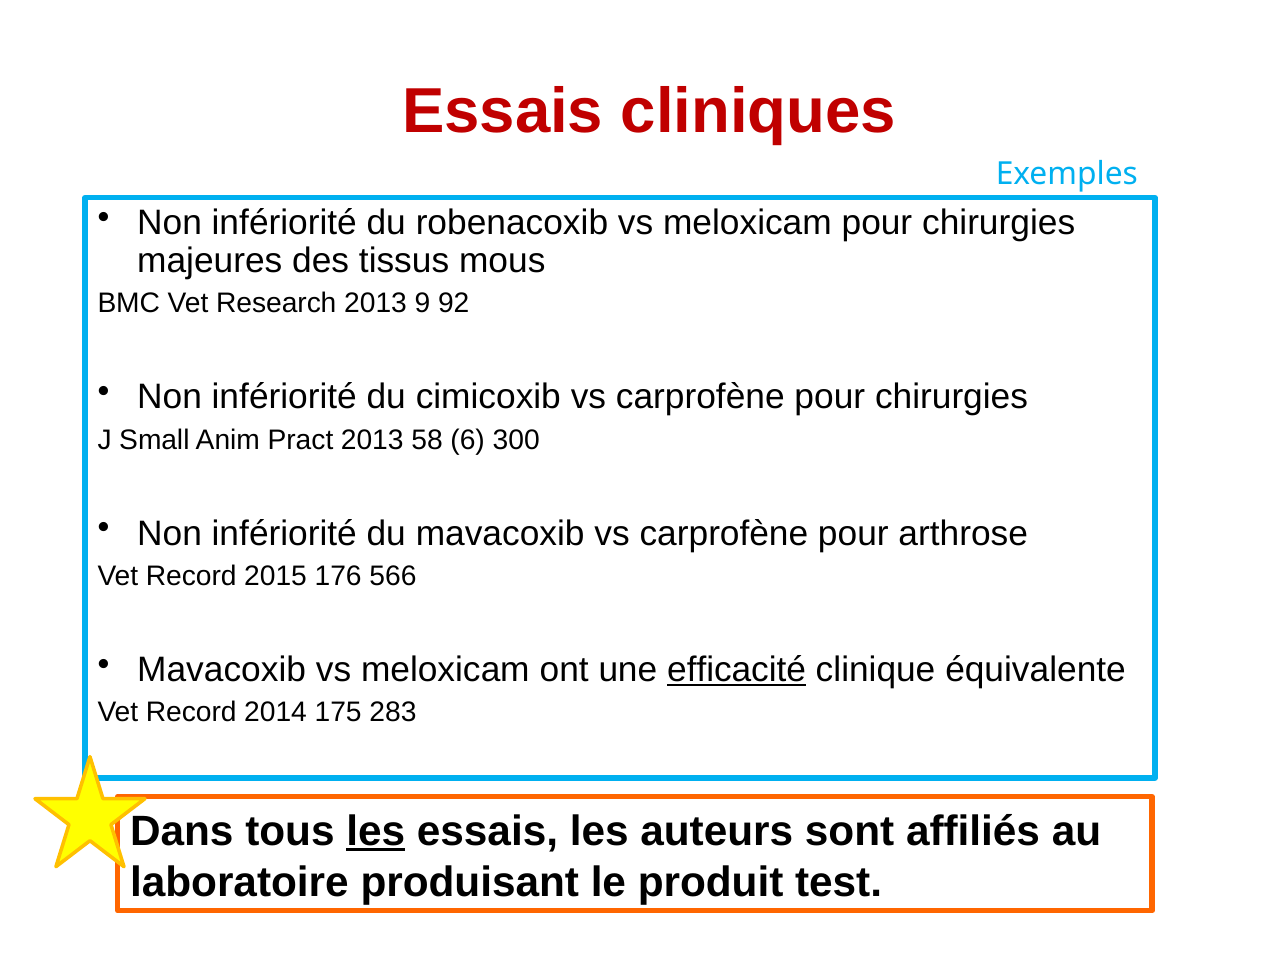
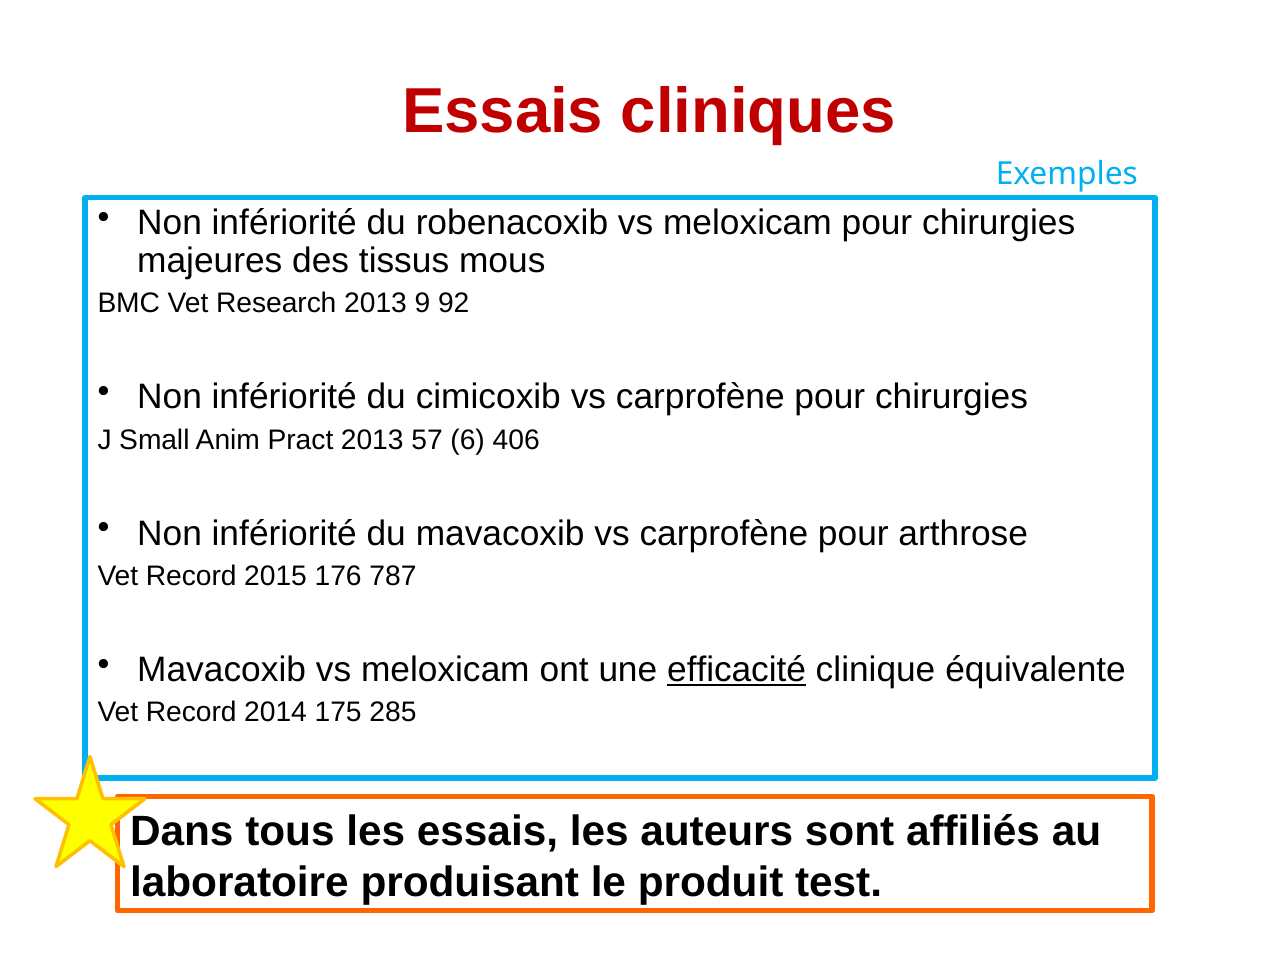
58: 58 -> 57
300: 300 -> 406
566: 566 -> 787
283: 283 -> 285
les at (376, 831) underline: present -> none
